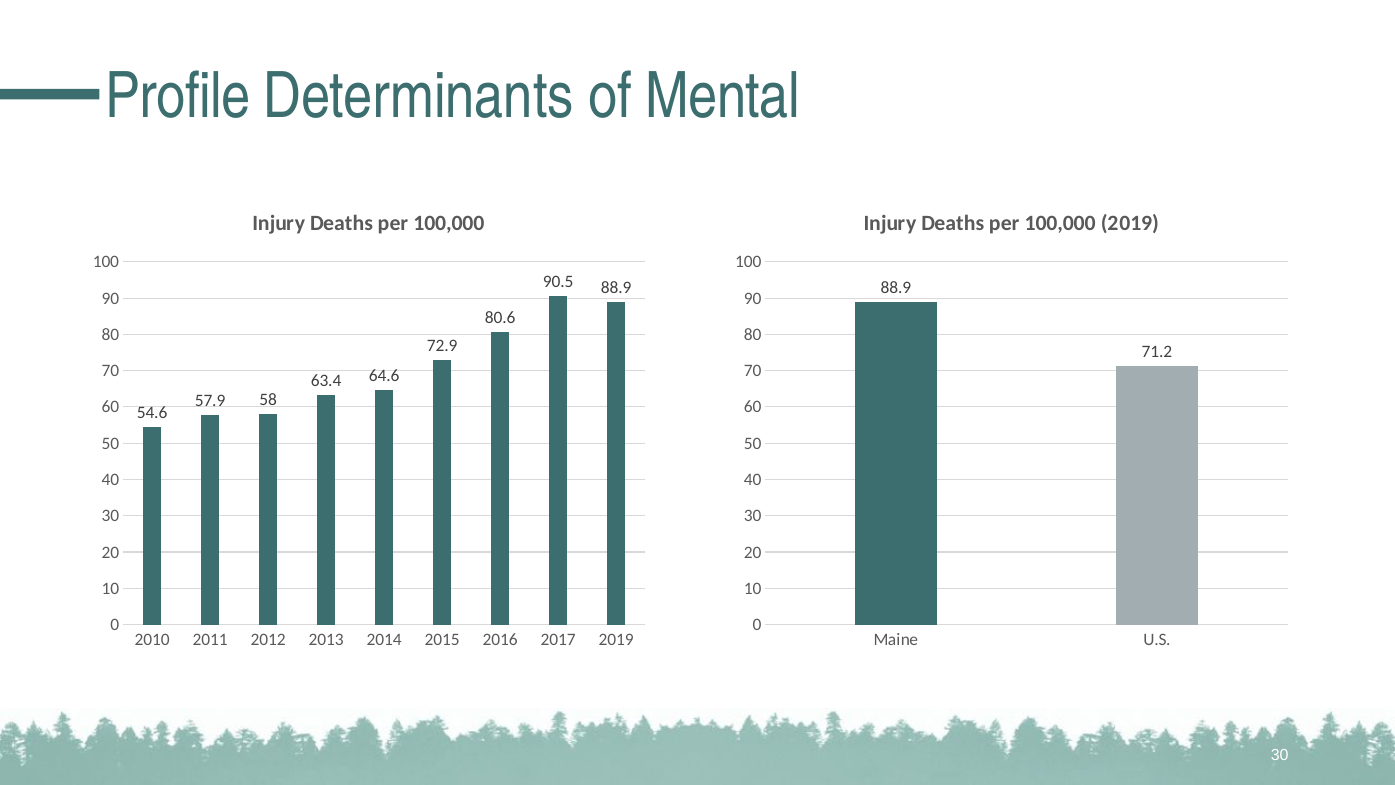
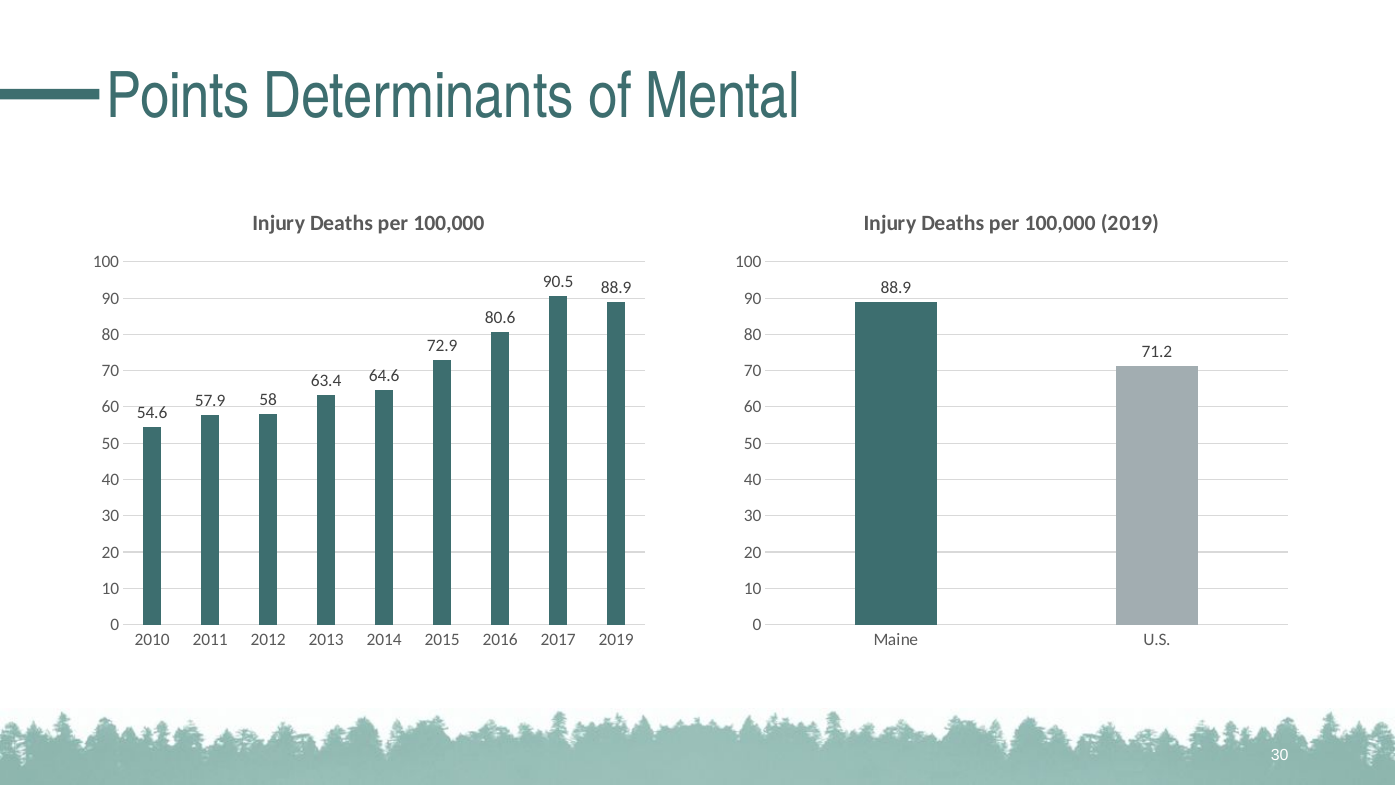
Profile: Profile -> Points
